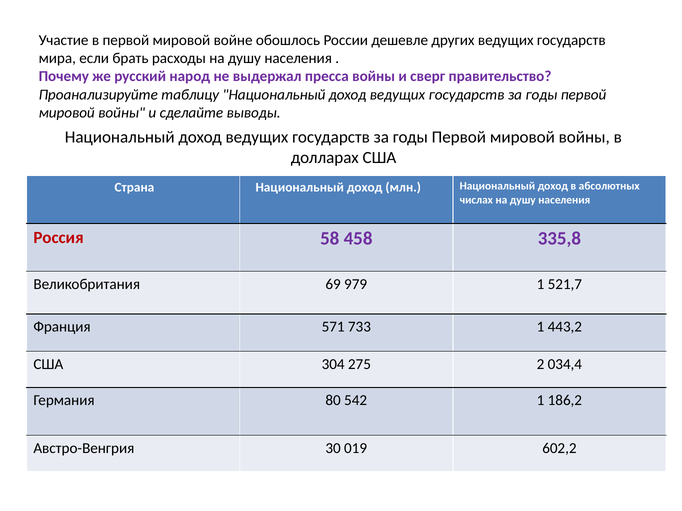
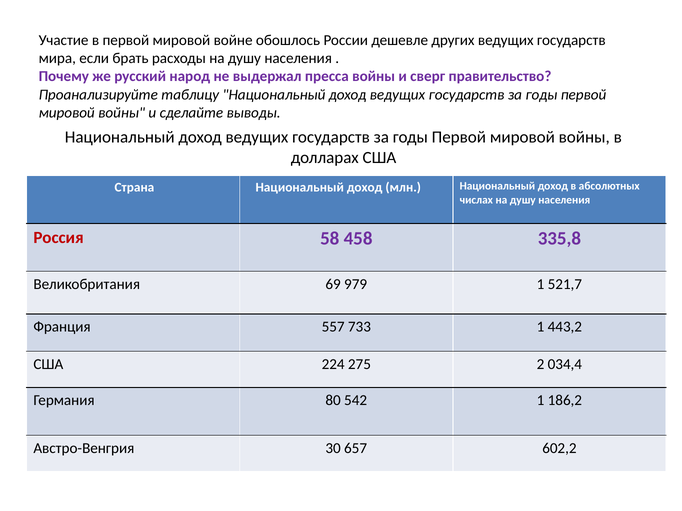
571: 571 -> 557
304: 304 -> 224
019: 019 -> 657
